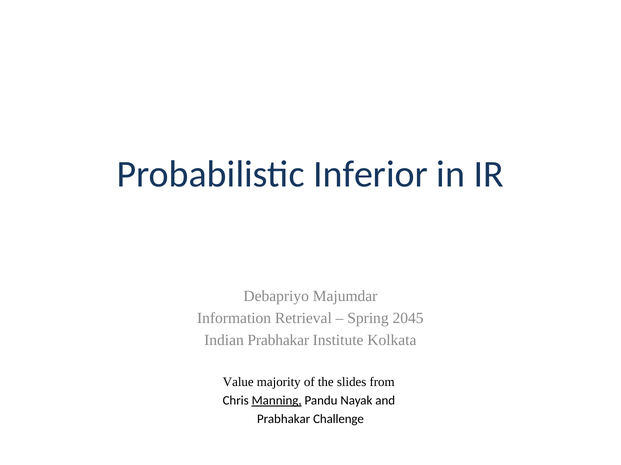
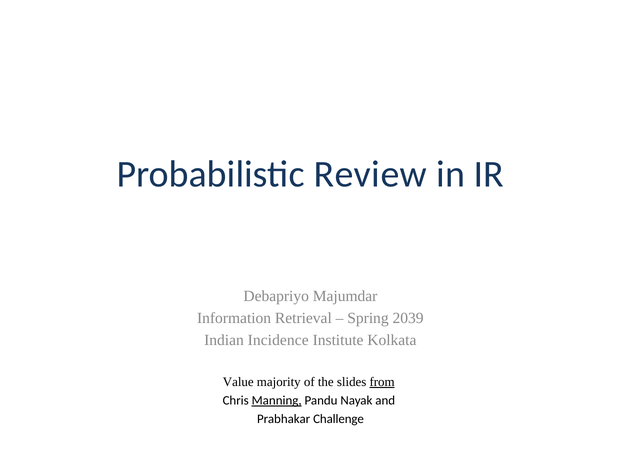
Inferior: Inferior -> Review
2045: 2045 -> 2039
Indian Prabhakar: Prabhakar -> Incidence
from underline: none -> present
